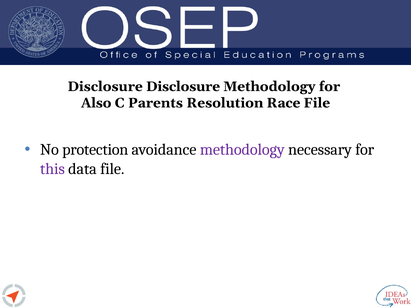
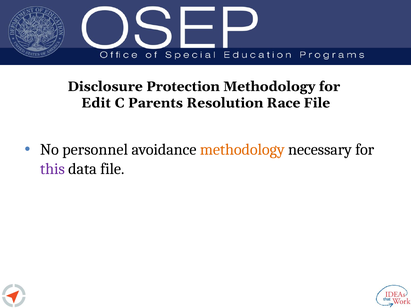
Disclosure Disclosure: Disclosure -> Protection
Also: Also -> Edit
protection: protection -> personnel
methodology at (242, 150) colour: purple -> orange
